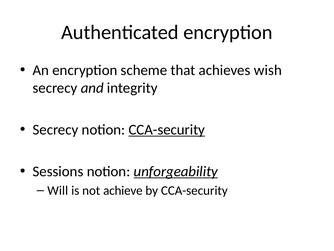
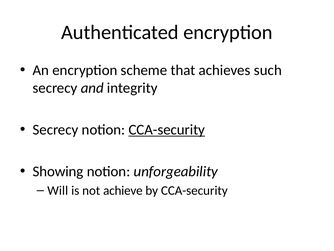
wish: wish -> such
Sessions: Sessions -> Showing
unforgeability underline: present -> none
